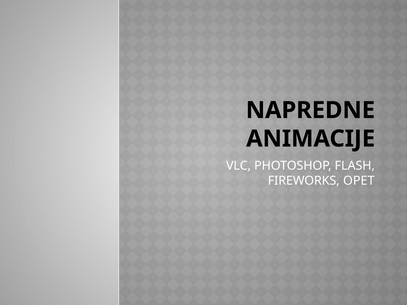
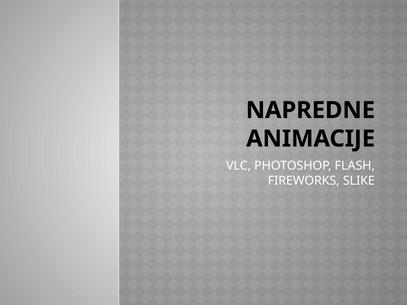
OPET: OPET -> SLIKE
